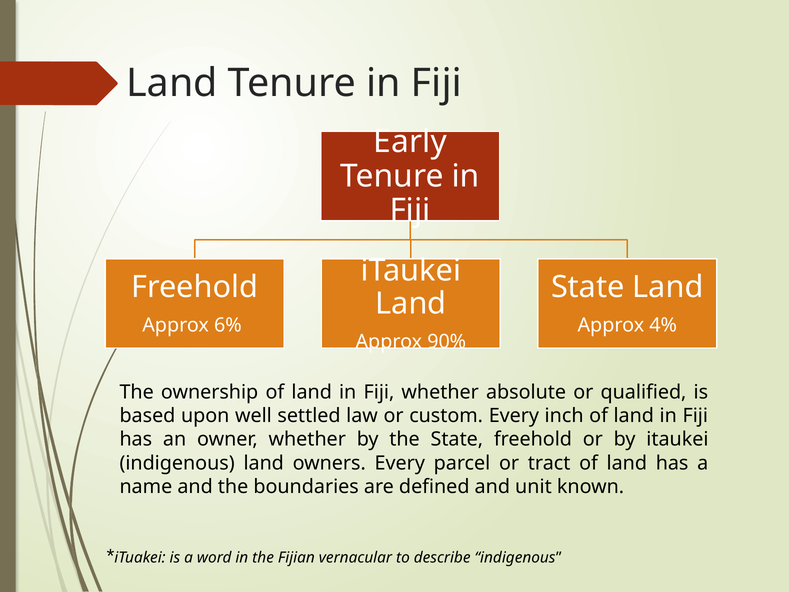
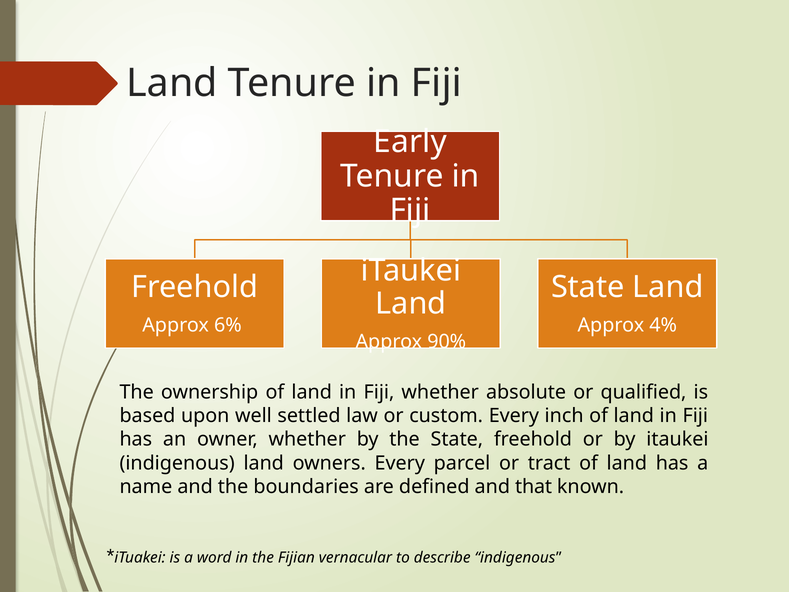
unit: unit -> that
